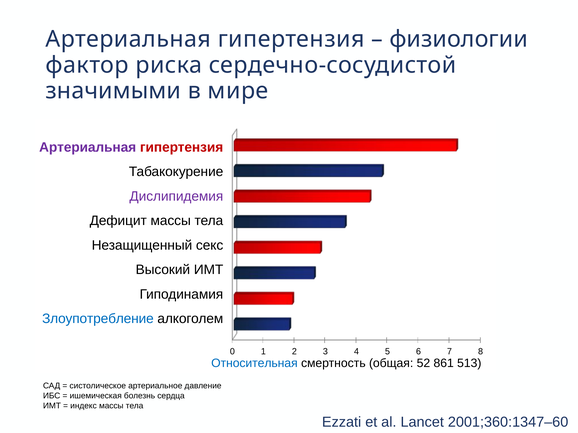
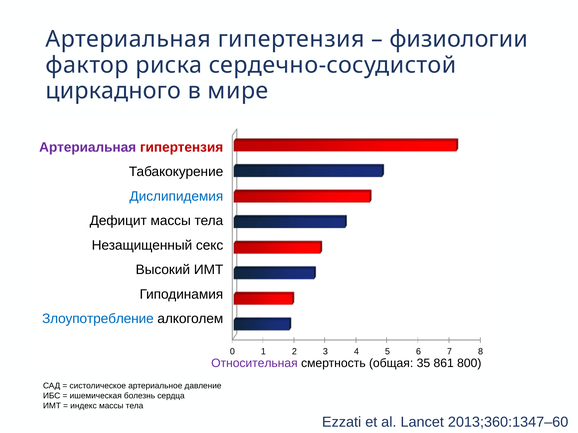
значимыми: значимыми -> циркадного
Дислипидемия colour: purple -> blue
Относительная colour: blue -> purple
52: 52 -> 35
513: 513 -> 800
2001;360:1347–60: 2001;360:1347–60 -> 2013;360:1347–60
